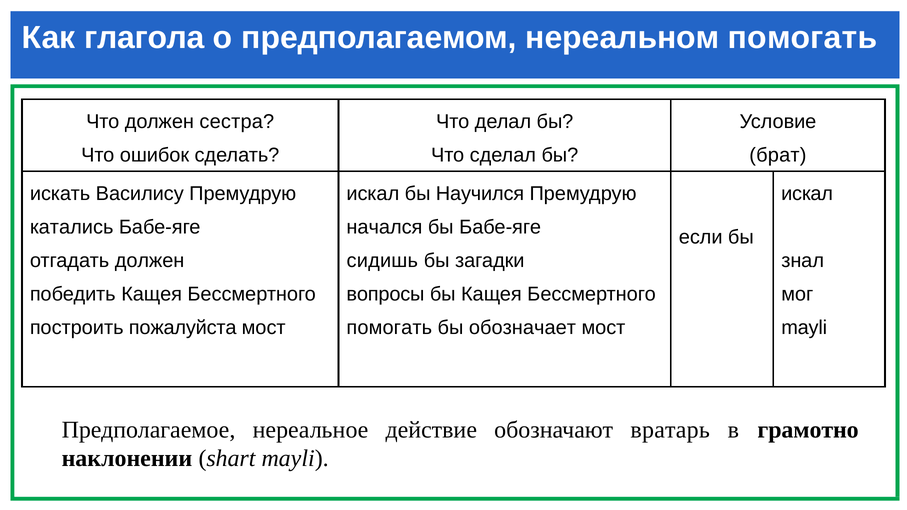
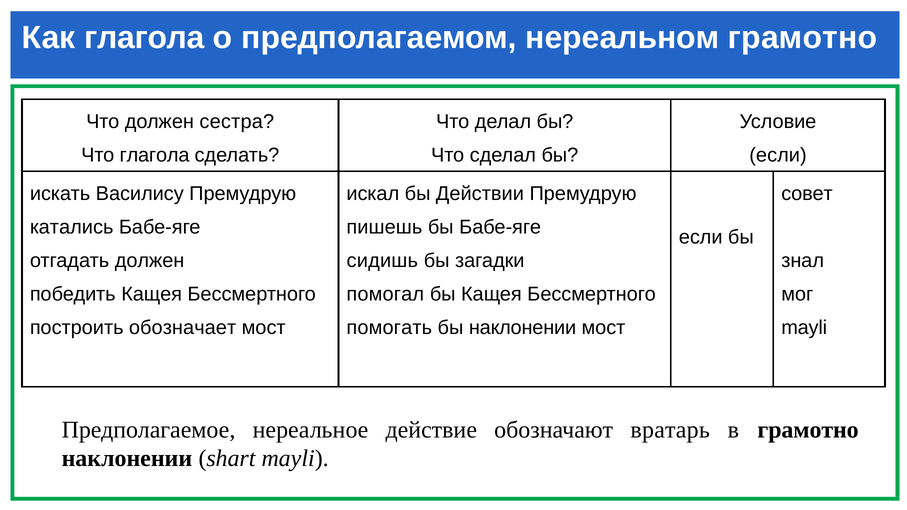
нереальном помогать: помогать -> грамотно
Что ошибок: ошибок -> глагола
брат at (778, 155): брат -> если
Научился: Научился -> Действии
искал at (807, 194): искал -> совет
начался: начался -> пишешь
вопросы: вопросы -> помогал
пожалуйста: пожалуйста -> обозначает
бы обозначает: обозначает -> наклонении
